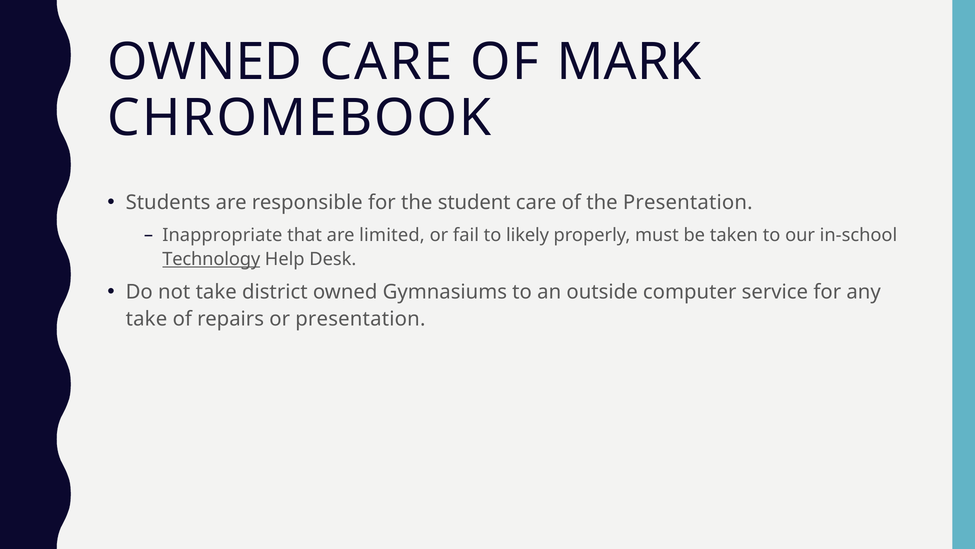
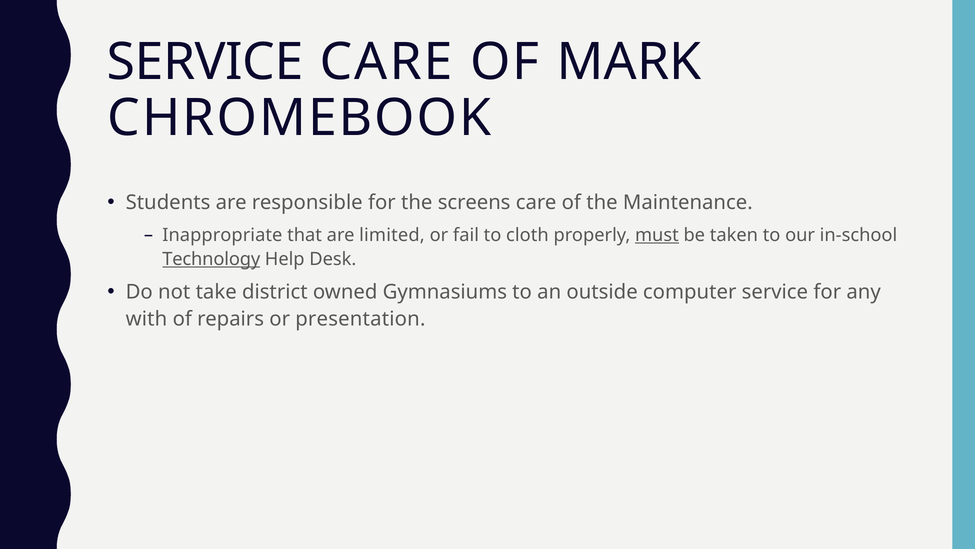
OWNED at (205, 62): OWNED -> SERVICE
student: student -> screens
the Presentation: Presentation -> Maintenance
likely: likely -> cloth
must underline: none -> present
take at (146, 319): take -> with
